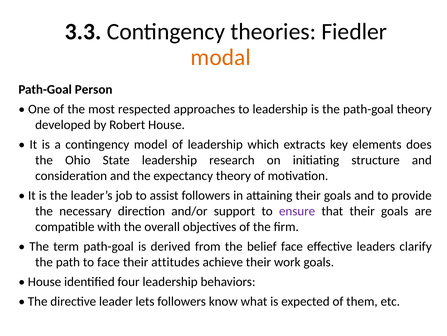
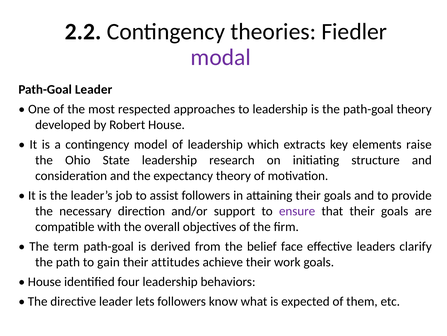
3.3: 3.3 -> 2.2
modal colour: orange -> purple
Path-Goal Person: Person -> Leader
does: does -> raise
to face: face -> gain
